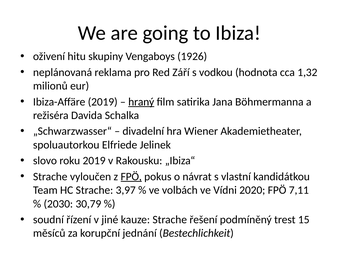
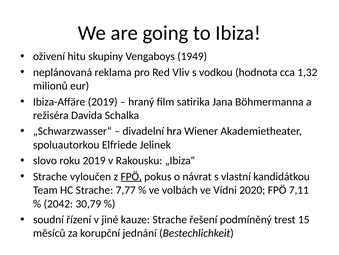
1926: 1926 -> 1949
Září: Září -> Vliv
hraný underline: present -> none
3,97: 3,97 -> 7,77
2030: 2030 -> 2042
